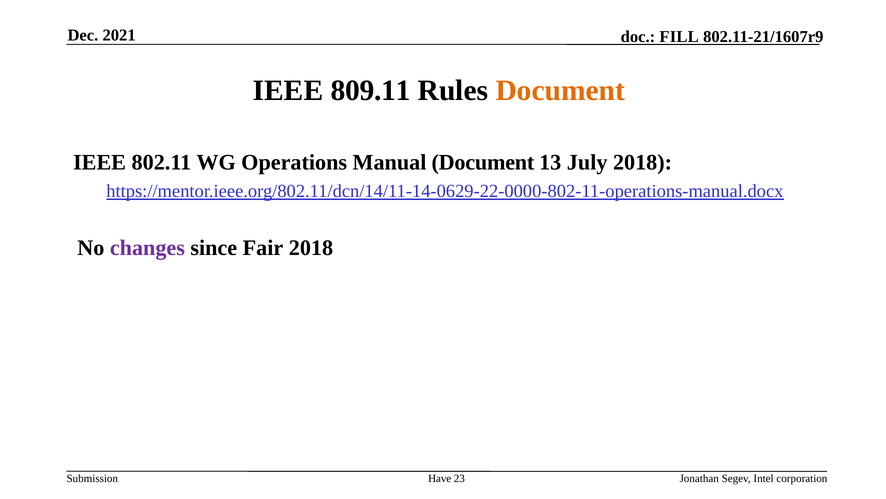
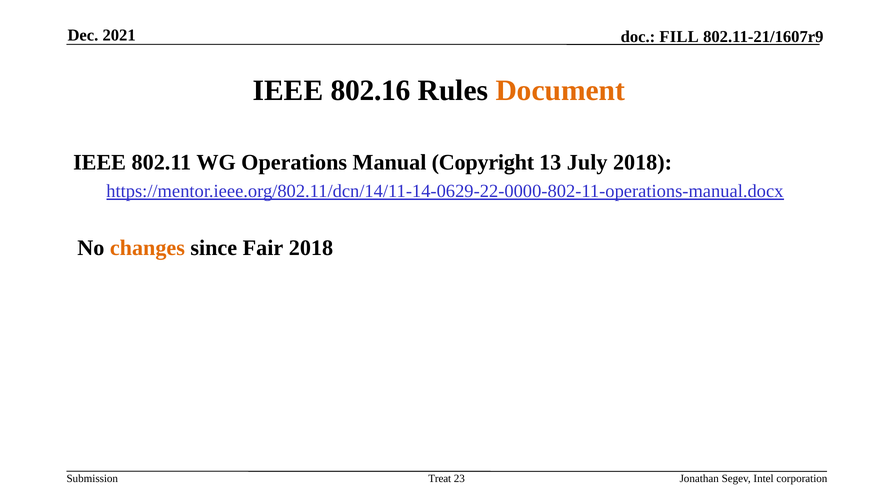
809.11: 809.11 -> 802.16
Manual Document: Document -> Copyright
changes colour: purple -> orange
Have: Have -> Treat
